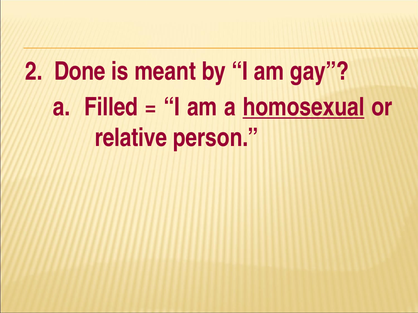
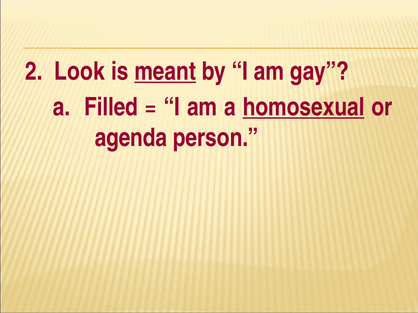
Done: Done -> Look
meant underline: none -> present
relative: relative -> agenda
